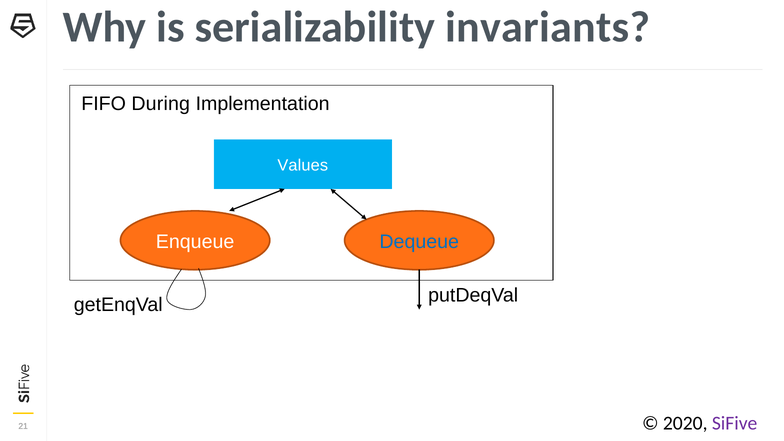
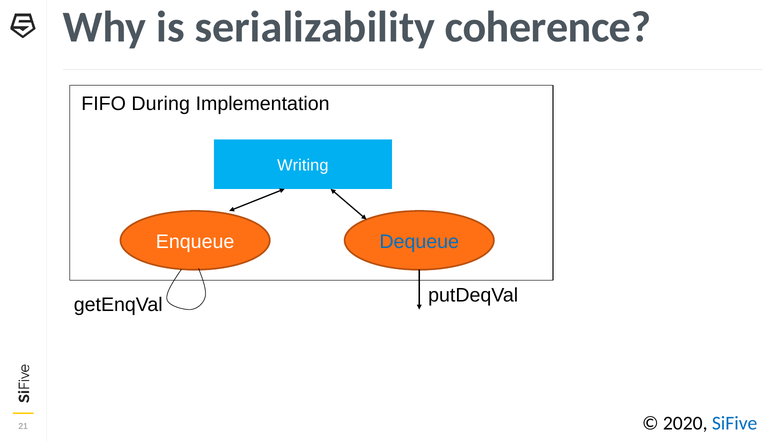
invariants: invariants -> coherence
Values: Values -> Writing
SiFive colour: purple -> blue
